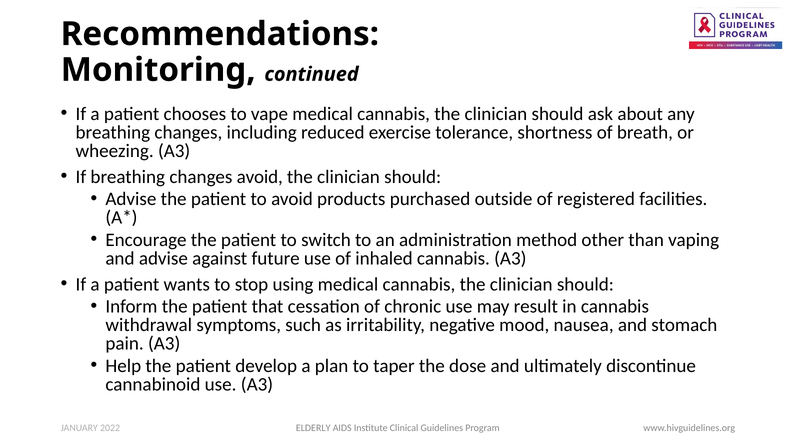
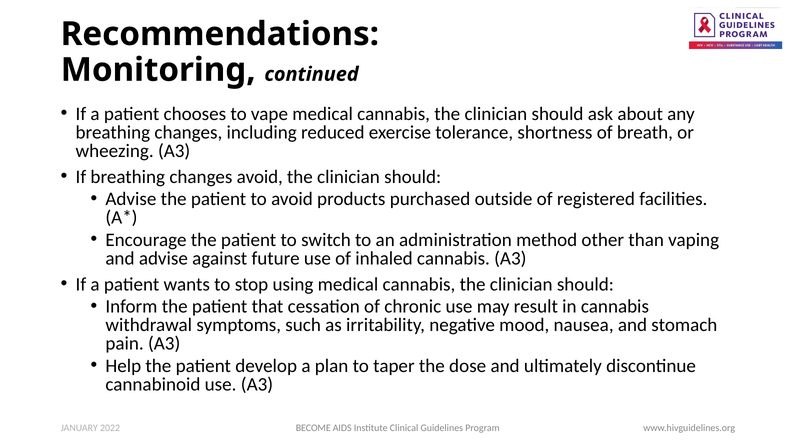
ELDERLY: ELDERLY -> BECOME
